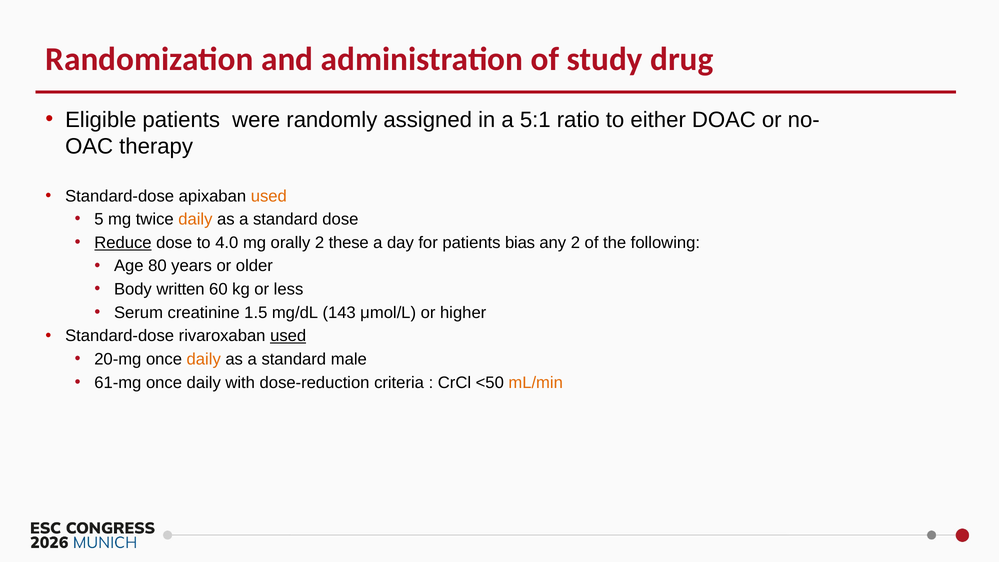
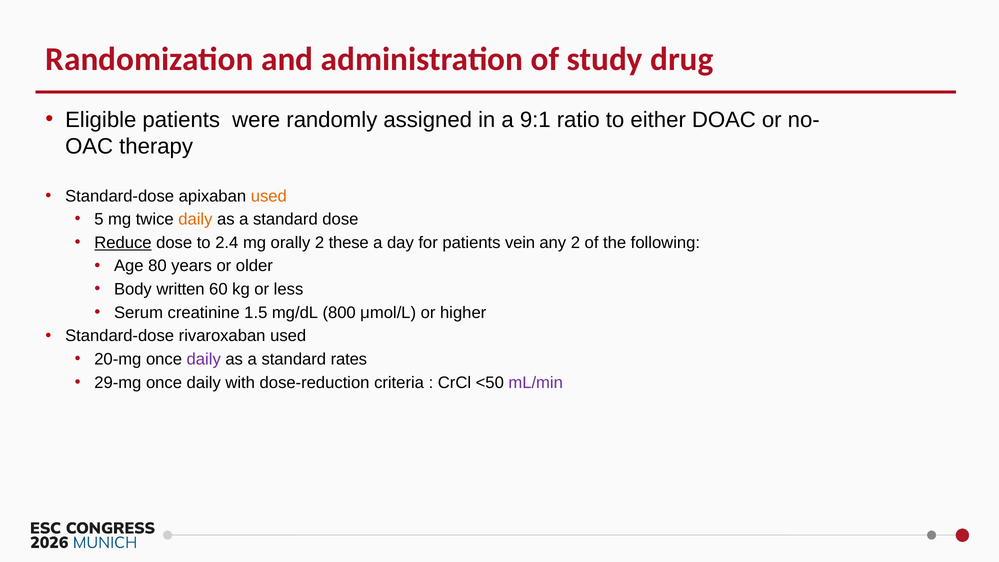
5:1: 5:1 -> 9:1
4.0: 4.0 -> 2.4
bias: bias -> vein
143: 143 -> 800
used at (288, 336) underline: present -> none
daily at (204, 359) colour: orange -> purple
male: male -> rates
61-mg: 61-mg -> 29-mg
mL/min colour: orange -> purple
